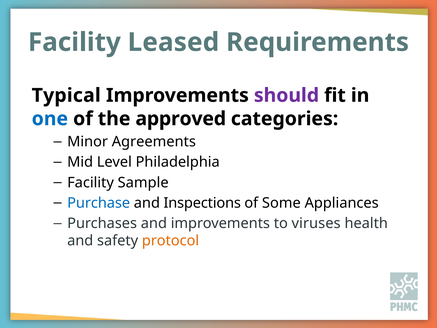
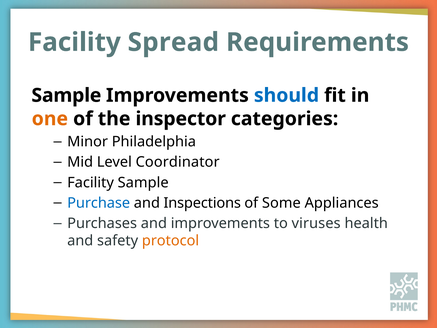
Leased: Leased -> Spread
Typical at (66, 95): Typical -> Sample
should colour: purple -> blue
one colour: blue -> orange
approved: approved -> inspector
Agreements: Agreements -> Philadelphia
Philadelphia: Philadelphia -> Coordinator
